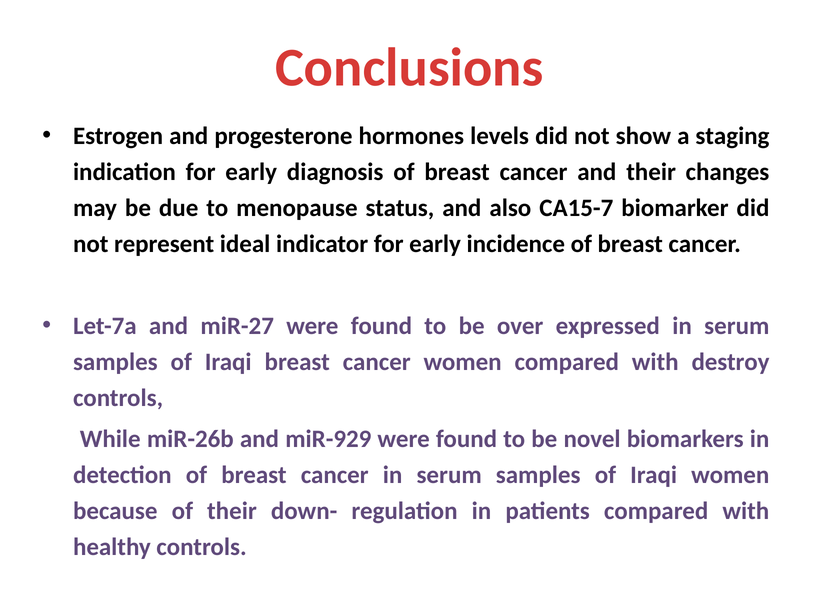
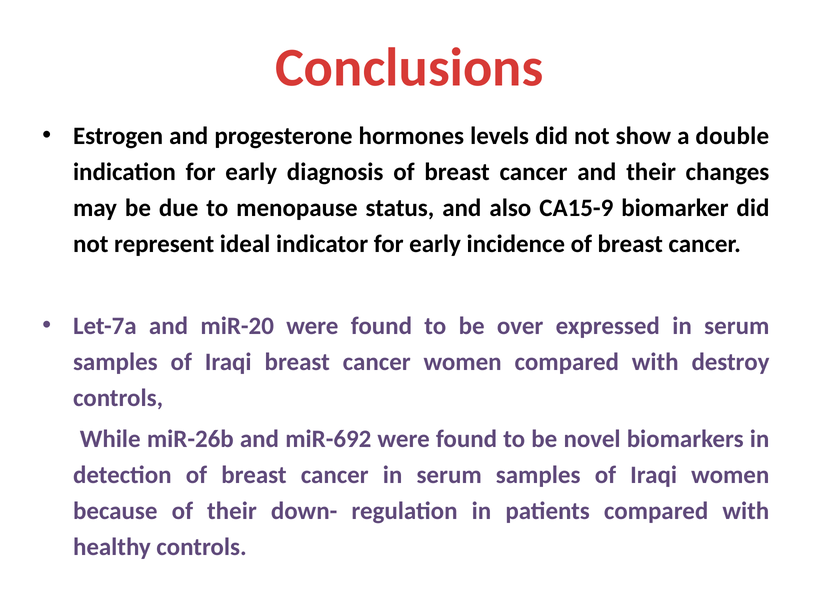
staging: staging -> double
CA15-7: CA15-7 -> CA15-9
miR-27: miR-27 -> miR-20
miR-929: miR-929 -> miR-692
